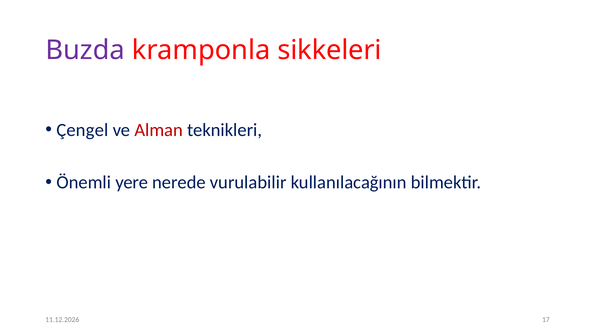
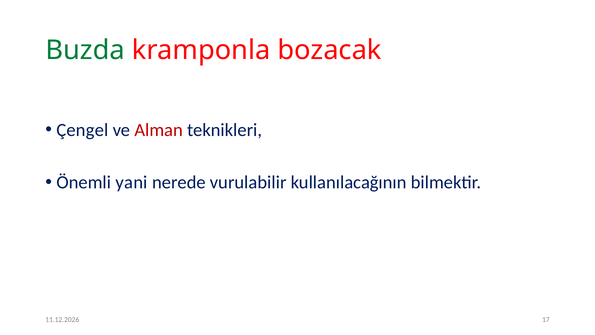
Buzda colour: purple -> green
sikkeleri: sikkeleri -> bozacak
yere: yere -> yani
